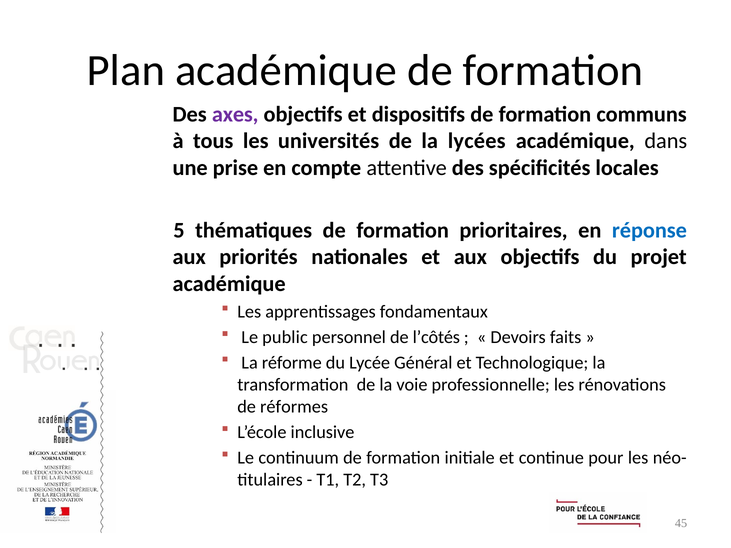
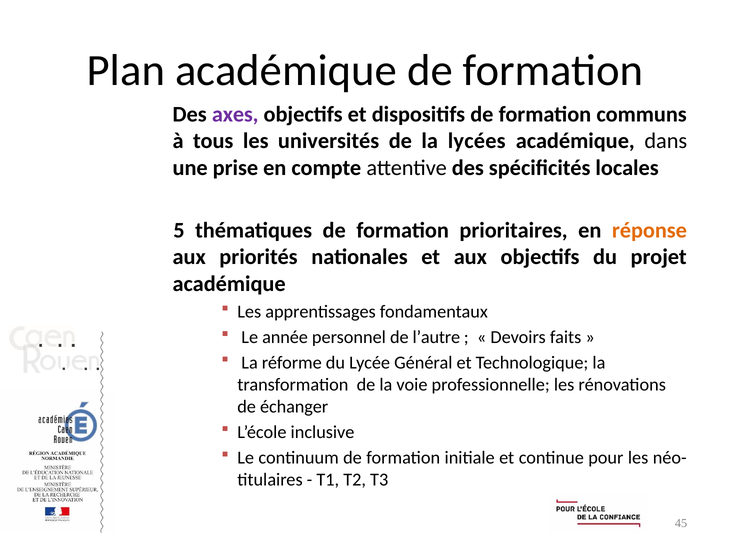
réponse colour: blue -> orange
public: public -> année
l’côtés: l’côtés -> l’autre
réformes: réformes -> échanger
